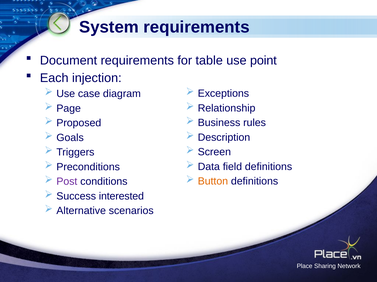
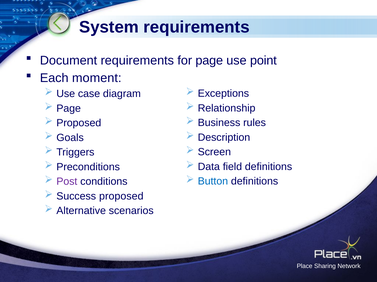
for table: table -> page
injection: injection -> moment
Button colour: orange -> blue
Success interested: interested -> proposed
